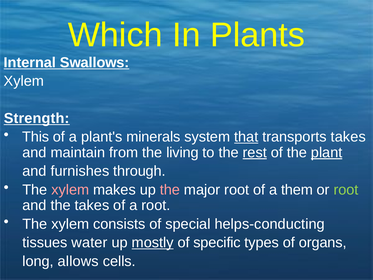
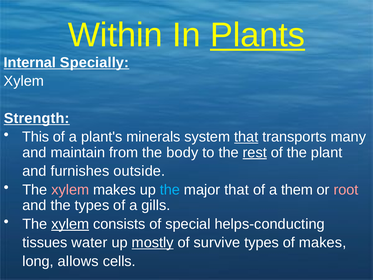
Which: Which -> Within
Plants underline: none -> present
Swallows: Swallows -> Specially
transports takes: takes -> many
living: living -> body
plant underline: present -> none
through: through -> outside
the at (170, 190) colour: pink -> light blue
major root: root -> that
root at (346, 190) colour: light green -> pink
the takes: takes -> types
a root: root -> gills
xylem at (70, 224) underline: none -> present
specific: specific -> survive
of organs: organs -> makes
